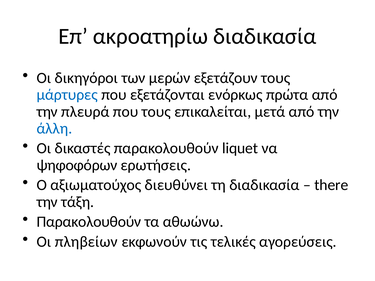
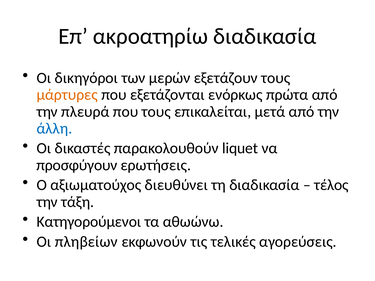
μάρτυρες colour: blue -> orange
ψηφοφόρων: ψηφοφόρων -> προσφύγουν
there: there -> τέλος
Παρακολουθούν at (89, 222): Παρακολουθούν -> Κατηγορούμενοι
